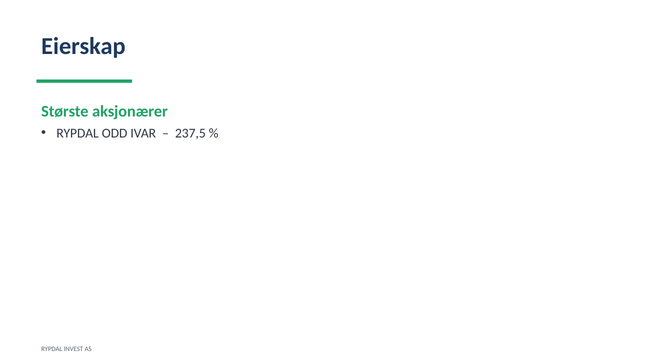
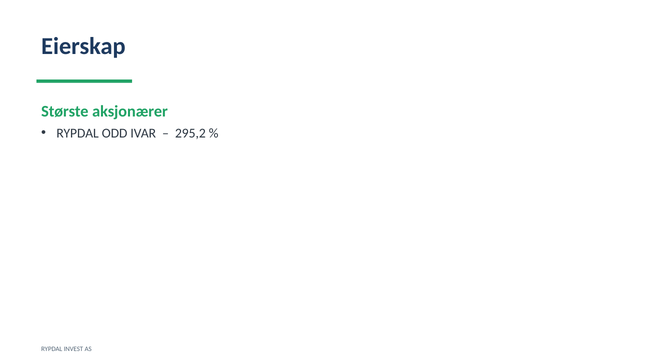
237,5: 237,5 -> 295,2
